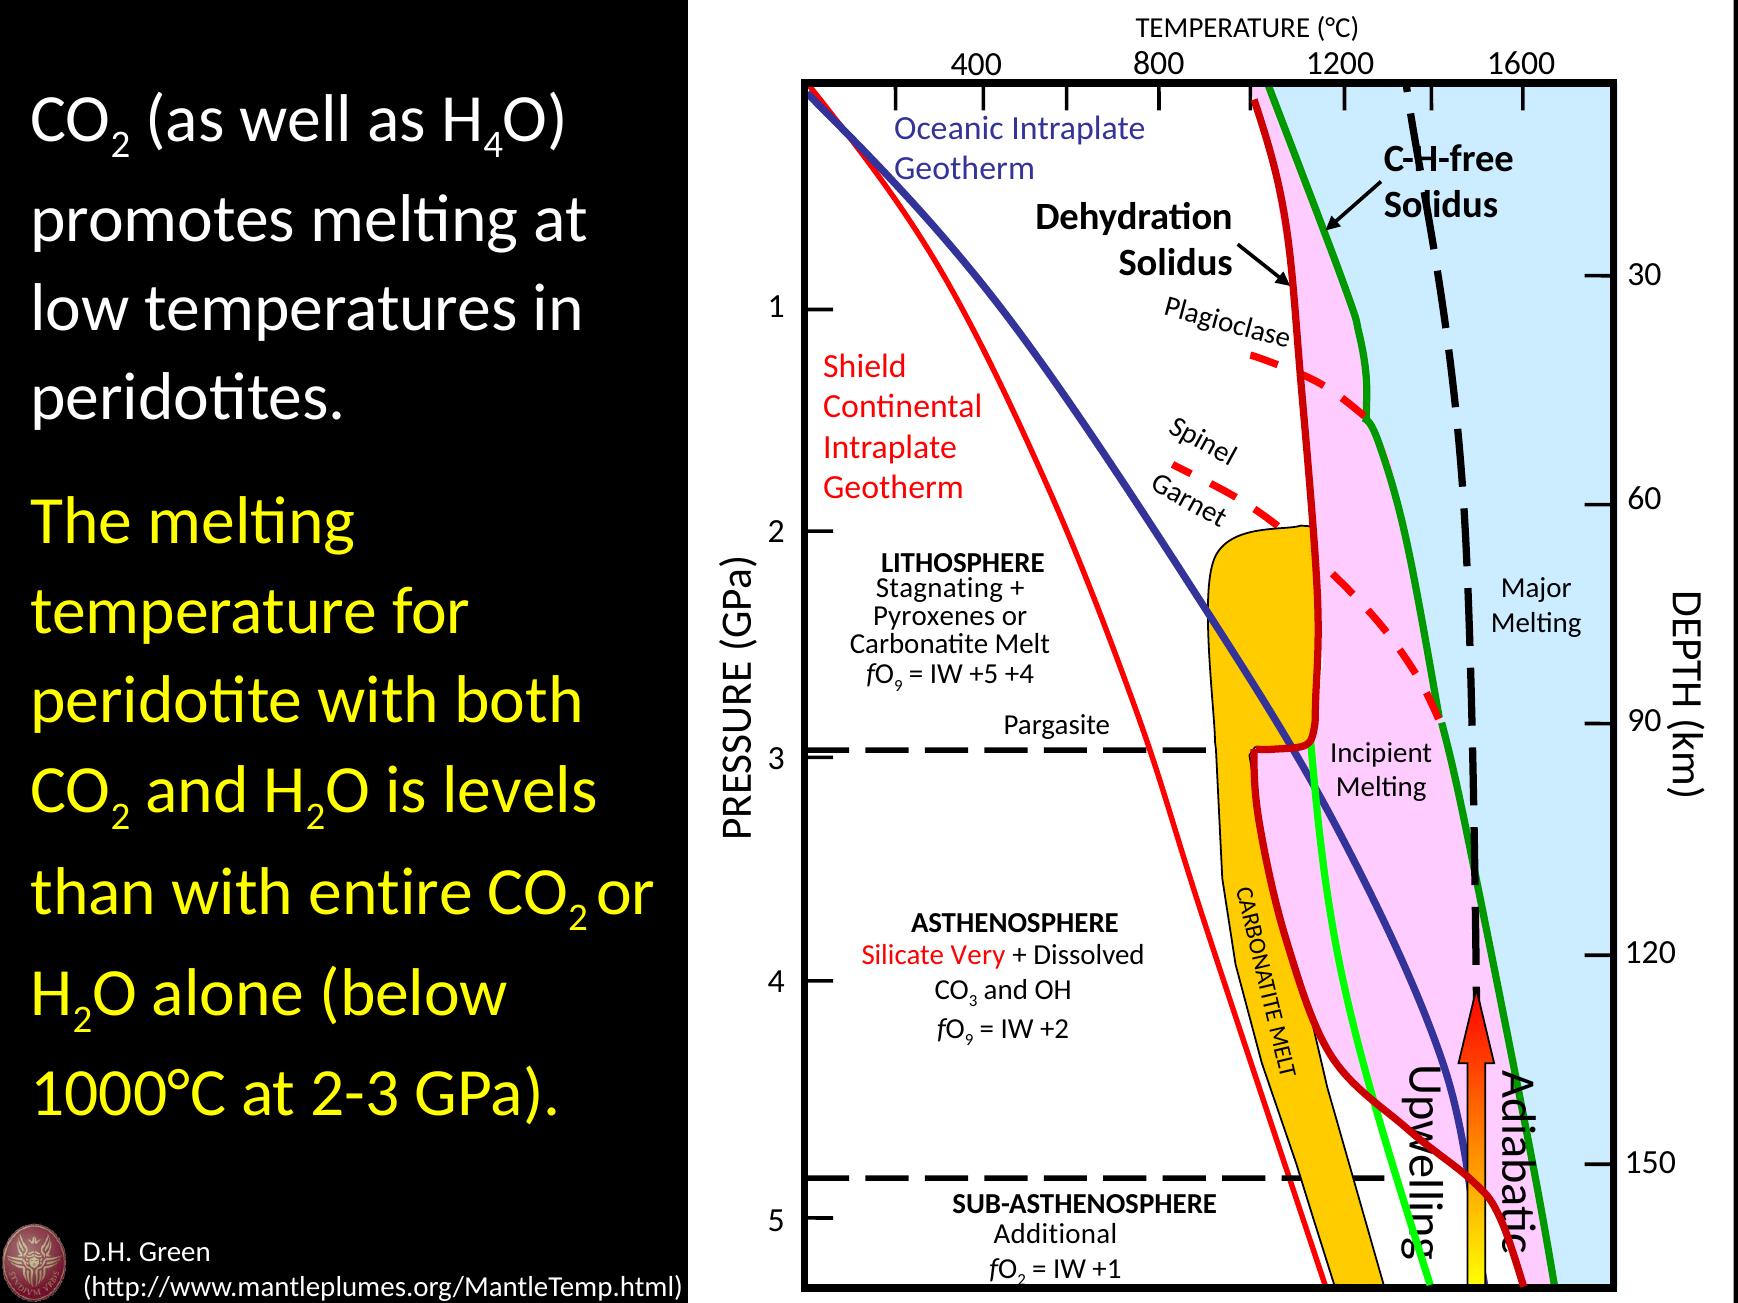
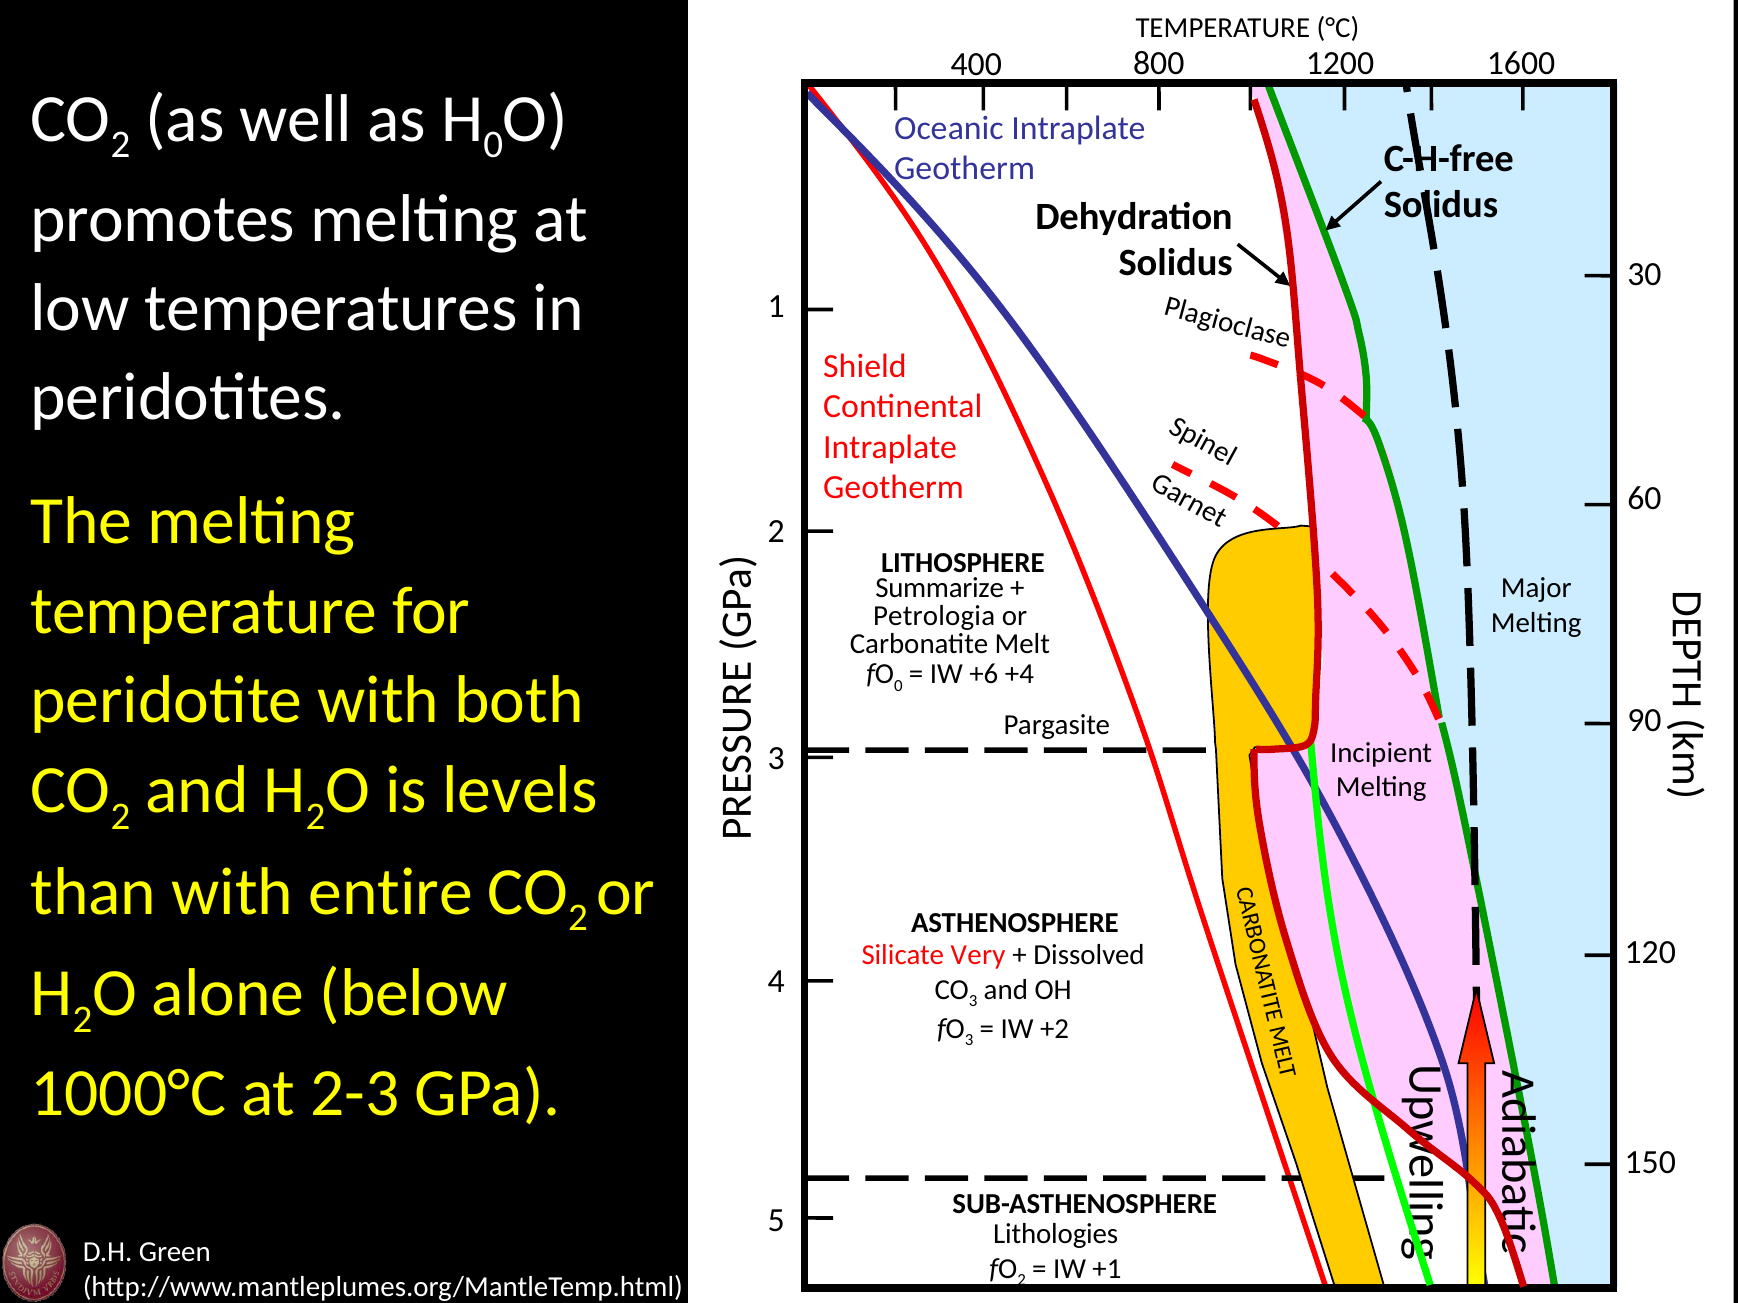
4 at (493, 145): 4 -> 0
Stagnating: Stagnating -> Summarize
Pyroxenes: Pyroxenes -> Petrologia
9 at (898, 686): 9 -> 0
+5: +5 -> +6
9 at (969, 1041): 9 -> 3
Additional: Additional -> Lithologies
